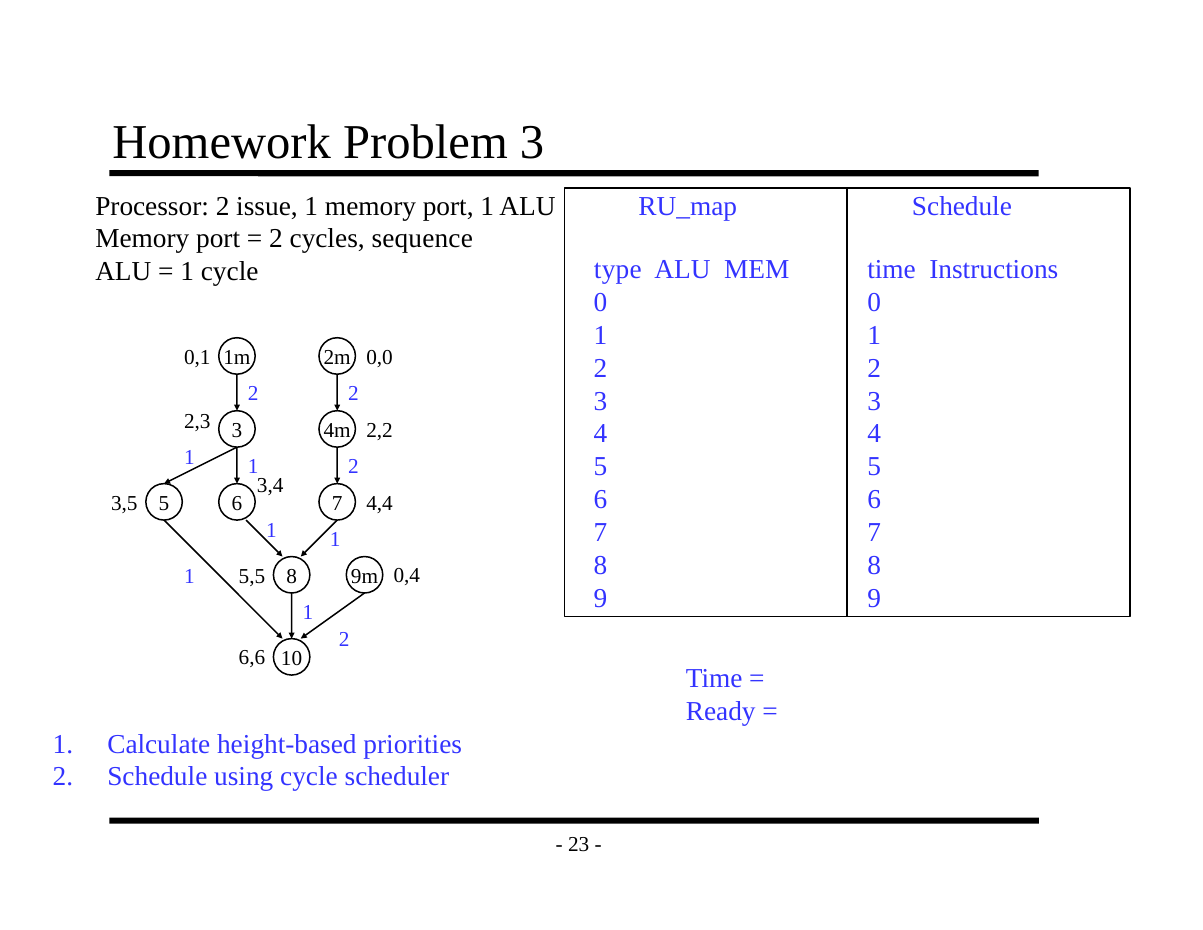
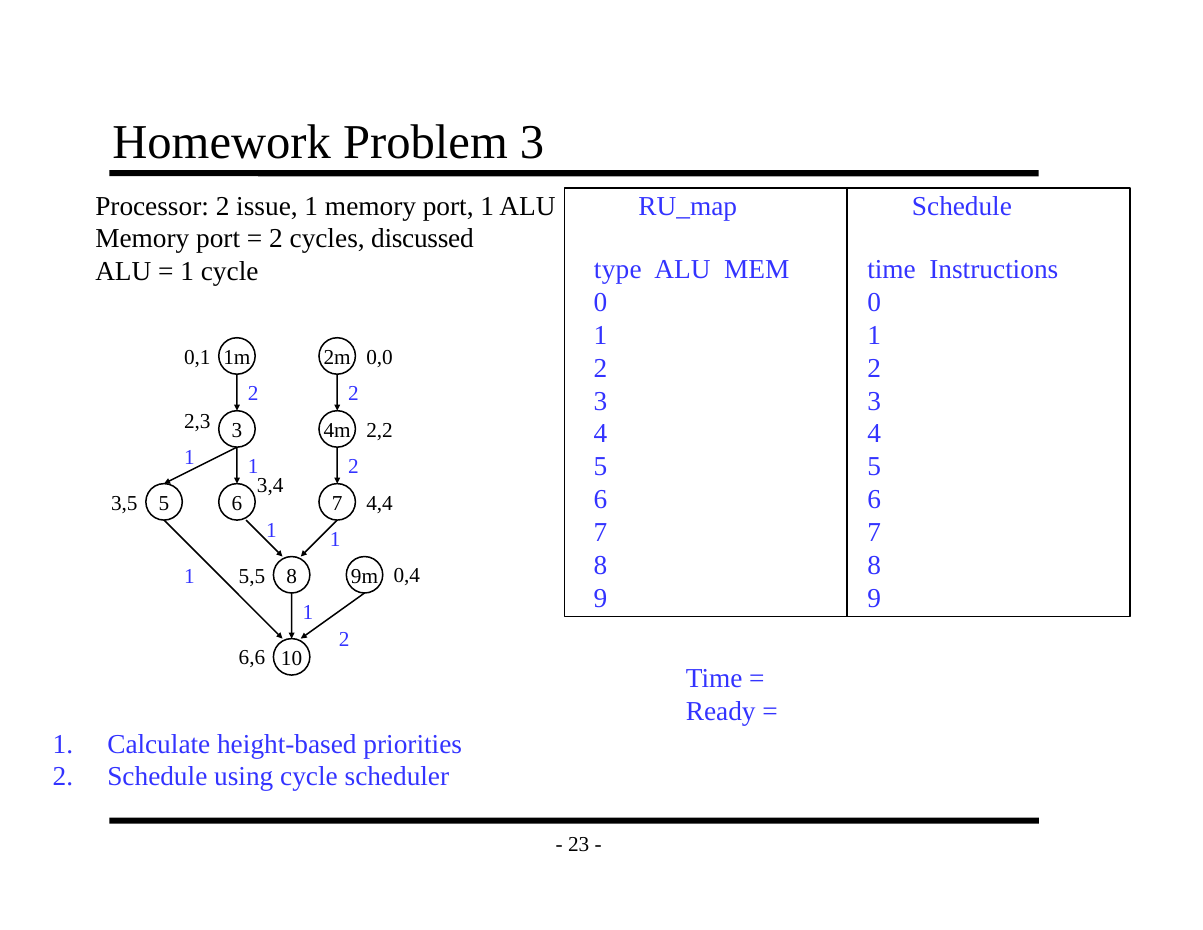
sequence: sequence -> discussed
